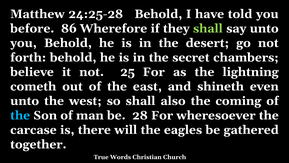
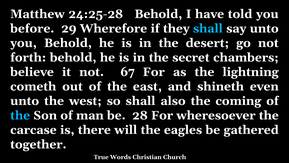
86: 86 -> 29
shall at (208, 28) colour: light green -> light blue
25: 25 -> 67
